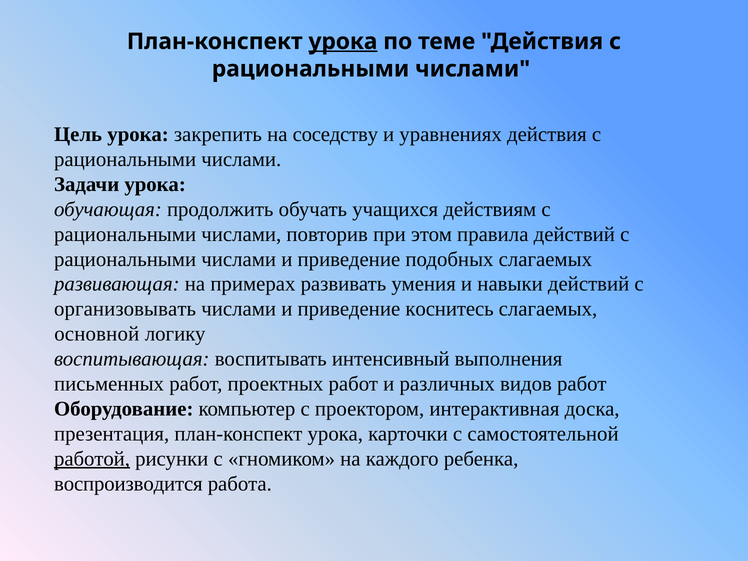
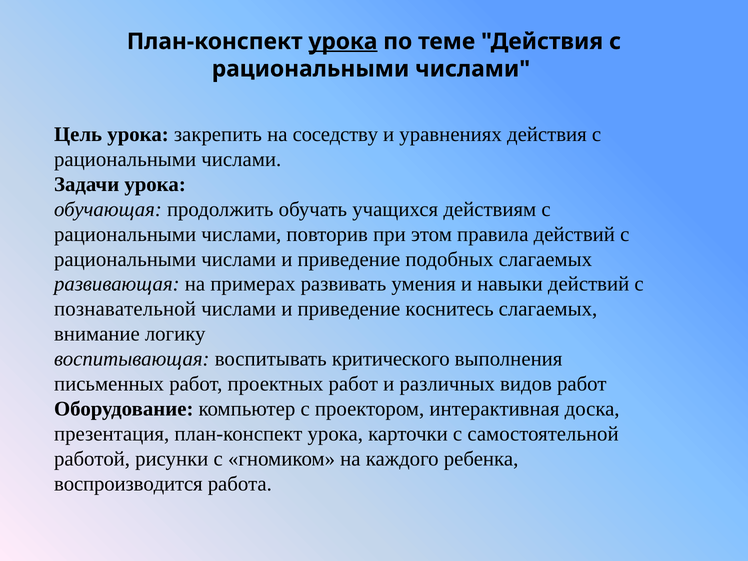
организовывать: организовывать -> познавательной
основной: основной -> внимание
интенсивный: интенсивный -> критического
работой underline: present -> none
